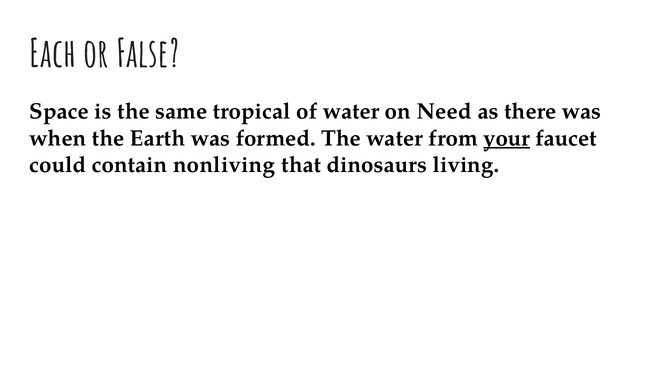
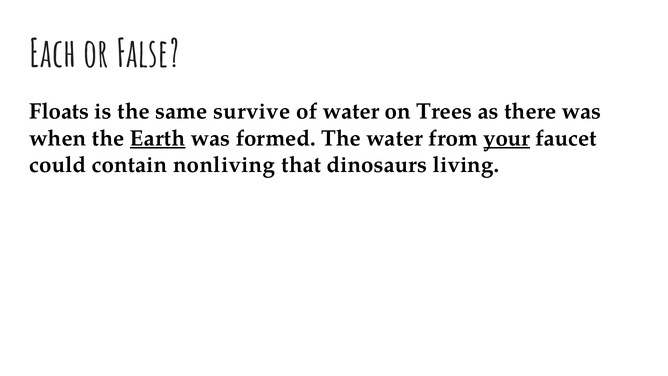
Space: Space -> Floats
tropical: tropical -> survive
Need: Need -> Trees
Earth underline: none -> present
